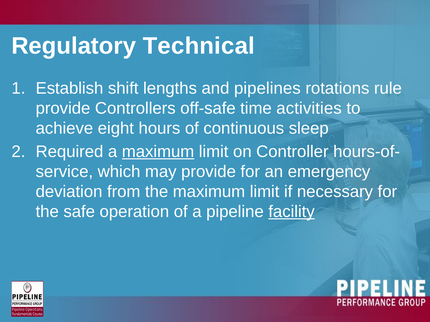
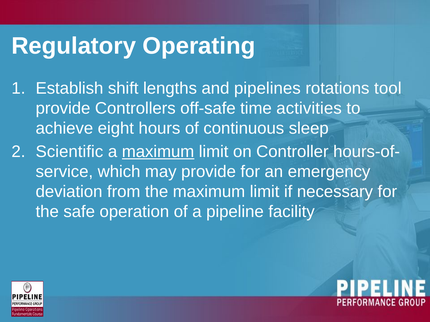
Technical: Technical -> Operating
rule: rule -> tool
Required: Required -> Scientific
facility underline: present -> none
